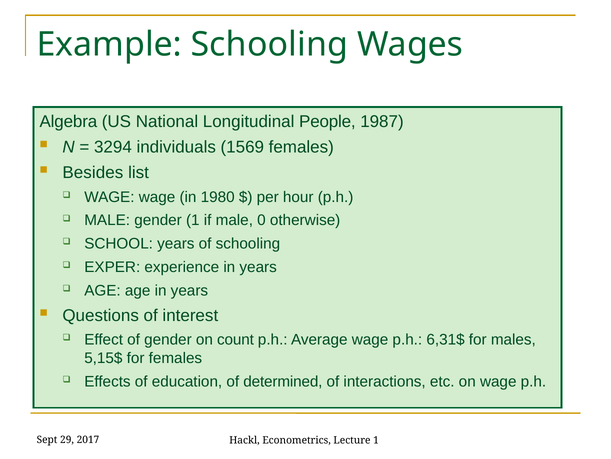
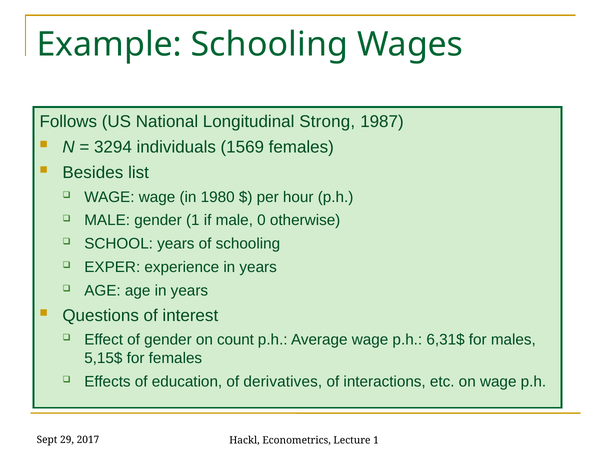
Algebra: Algebra -> Follows
People: People -> Strong
determined: determined -> derivatives
